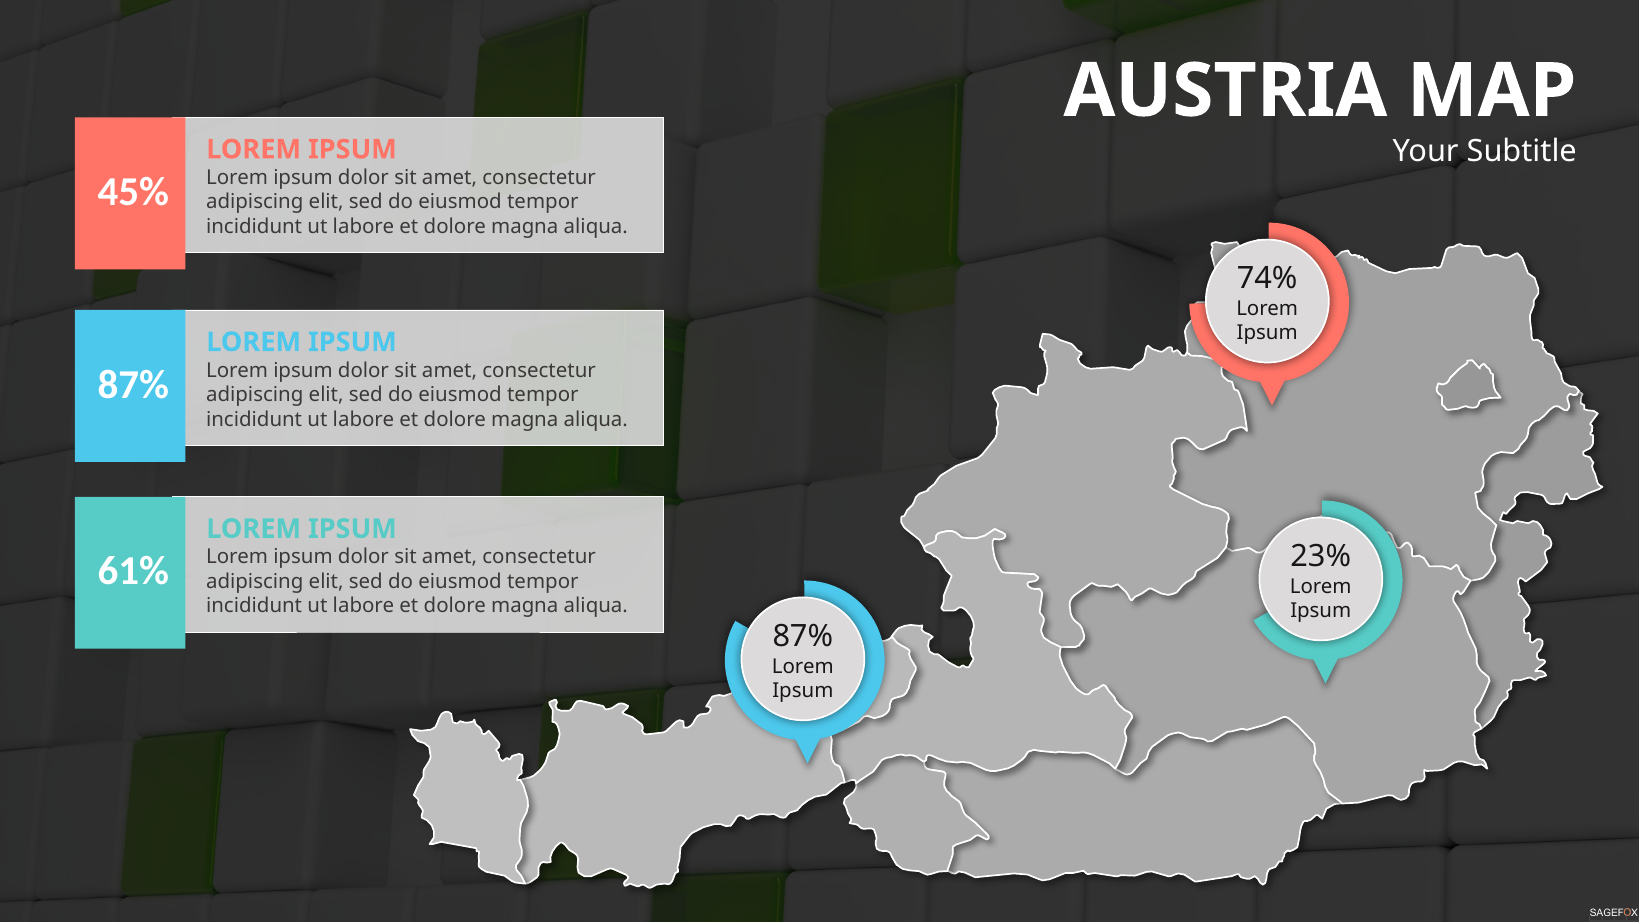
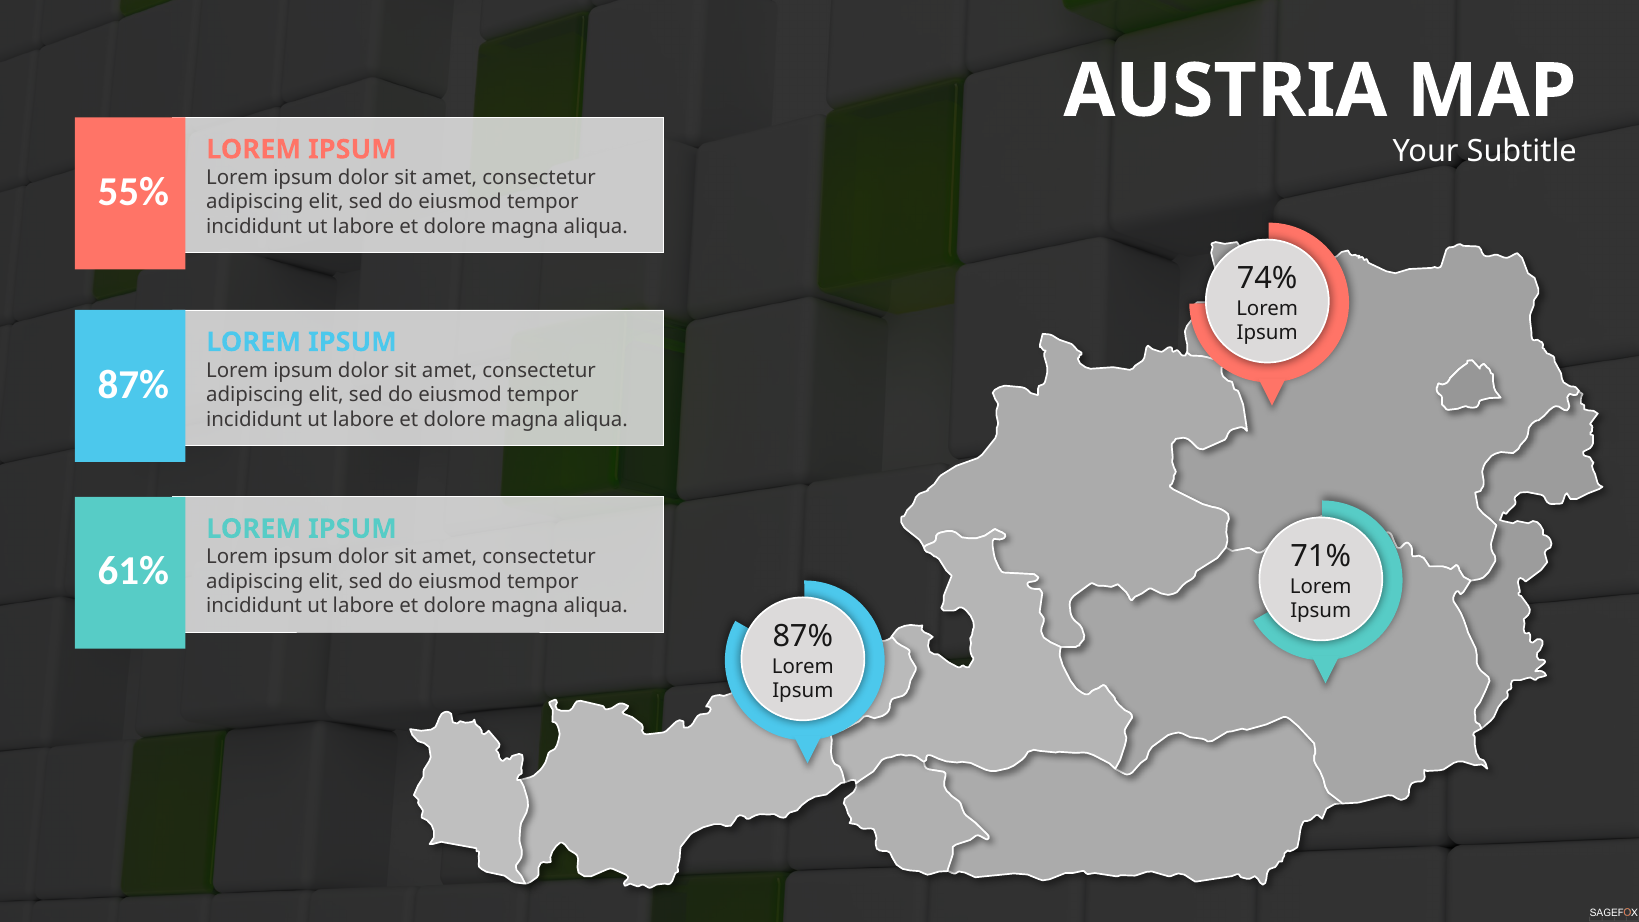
45%: 45% -> 55%
23%: 23% -> 71%
